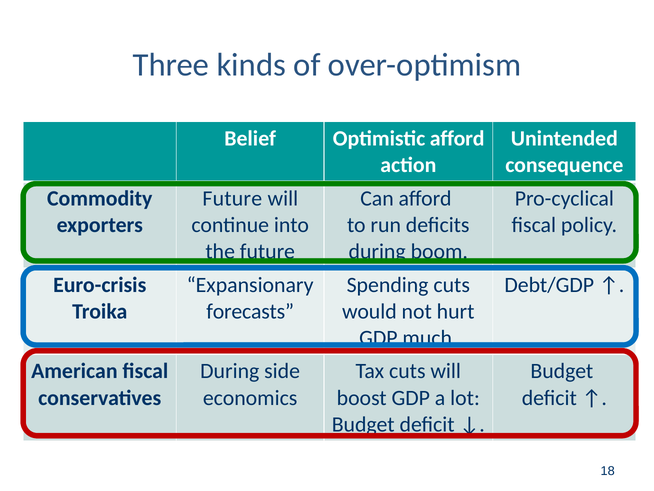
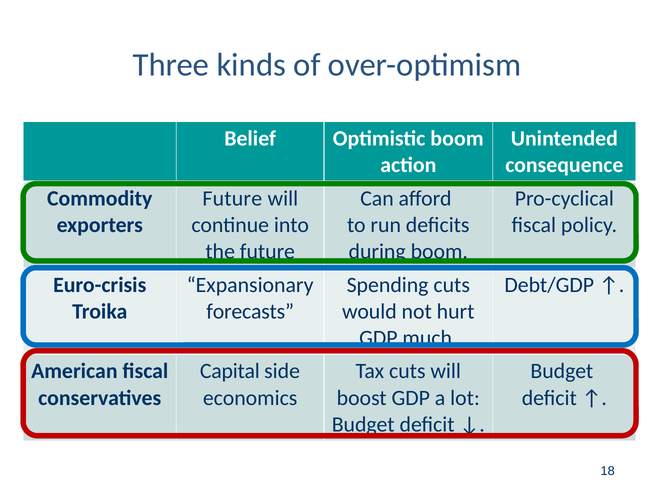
Optimistic afford: afford -> boom
During at (230, 371): During -> Capital
